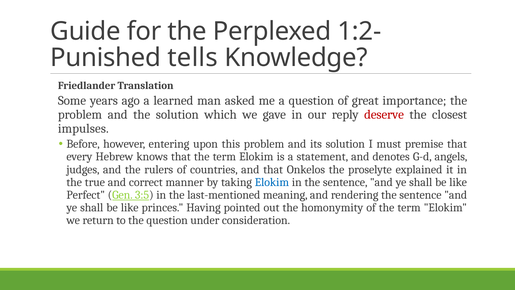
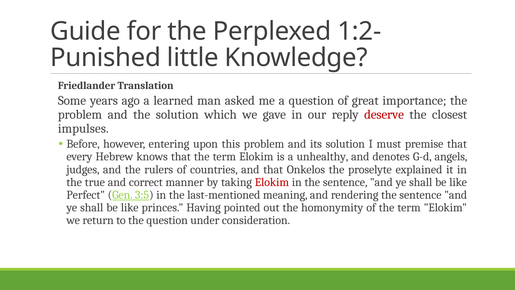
tells: tells -> little
statement: statement -> unhealthy
Elokim at (272, 182) colour: blue -> red
